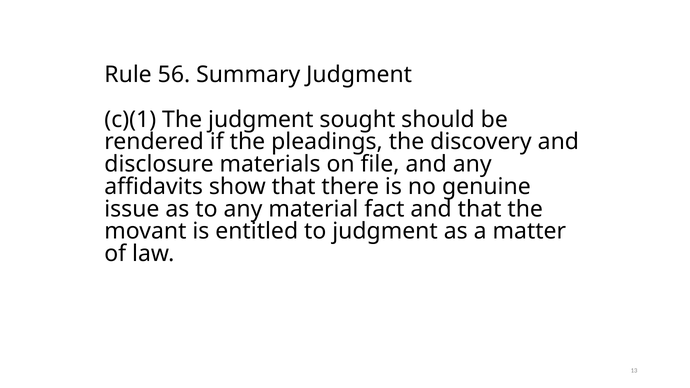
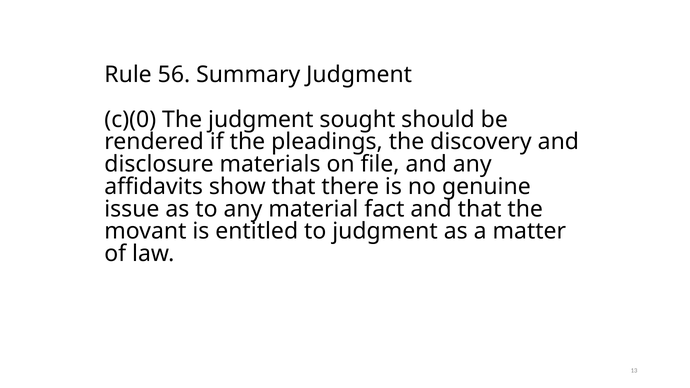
c)(1: c)(1 -> c)(0
